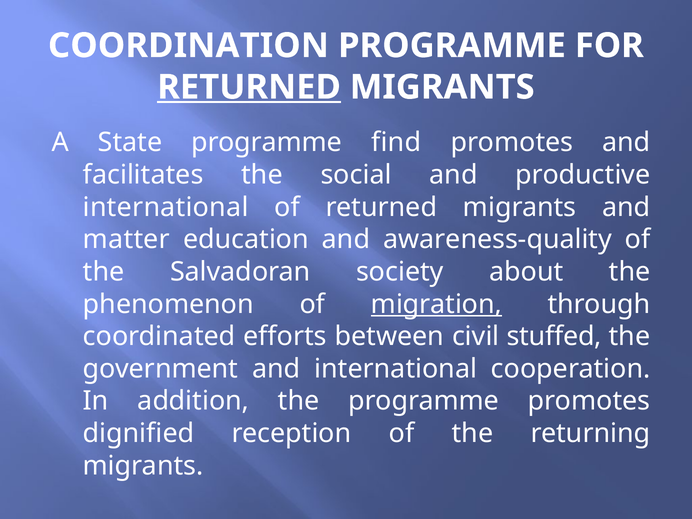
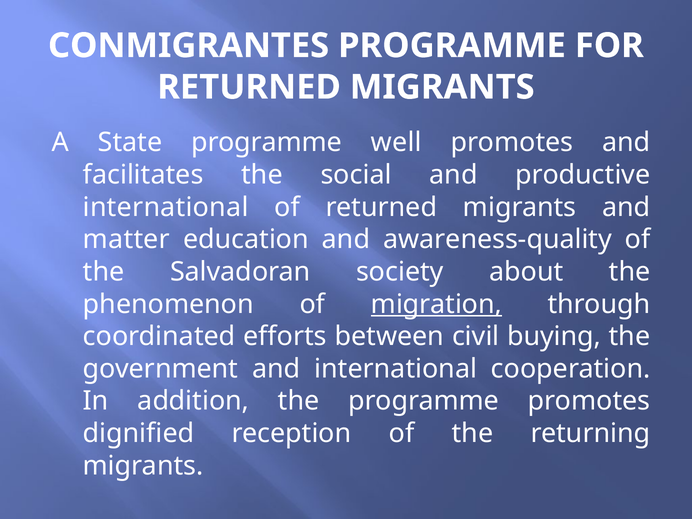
COORDINATION: COORDINATION -> CONMIGRANTES
RETURNED at (249, 87) underline: present -> none
find: find -> well
stuffed: stuffed -> buying
